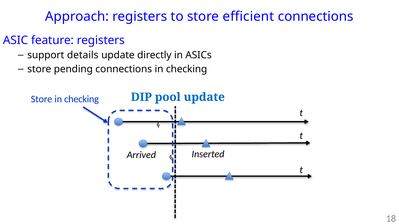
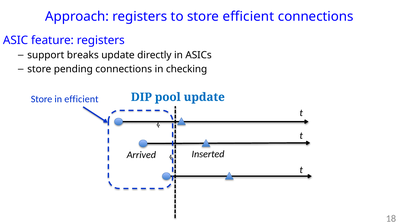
details: details -> breaks
Store in checking: checking -> efficient
